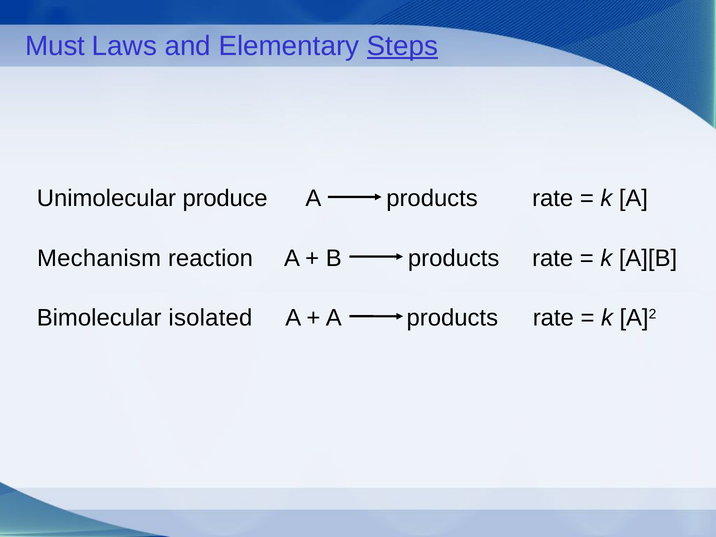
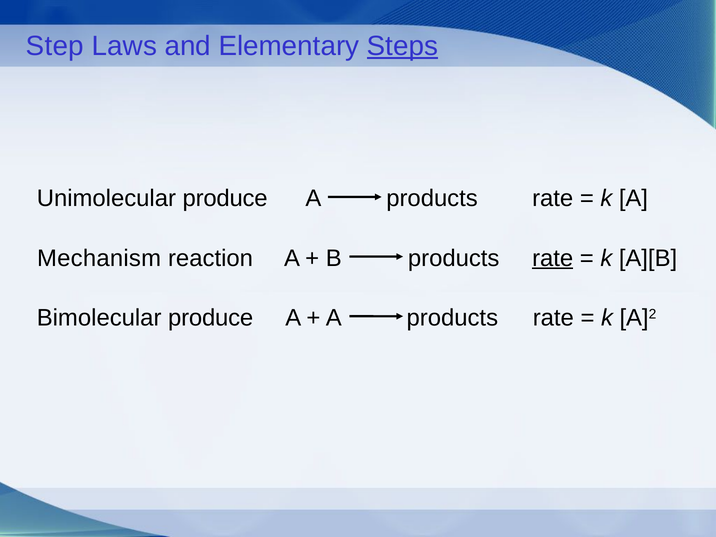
Must: Must -> Step
rate at (553, 258) underline: none -> present
Bimolecular isolated: isolated -> produce
